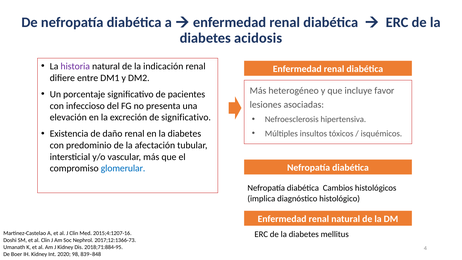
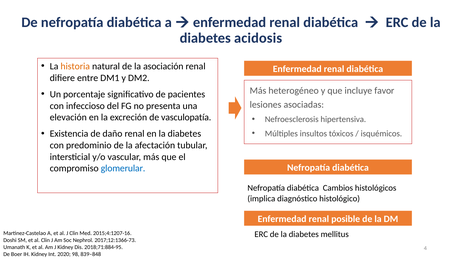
historia colour: purple -> orange
indicación: indicación -> asociación
de significativo: significativo -> vasculopatía
renal natural: natural -> posible
